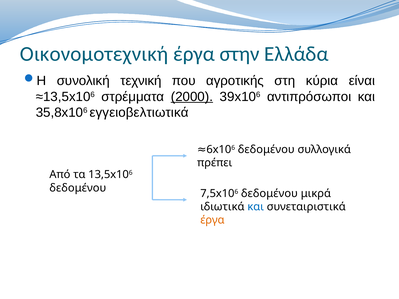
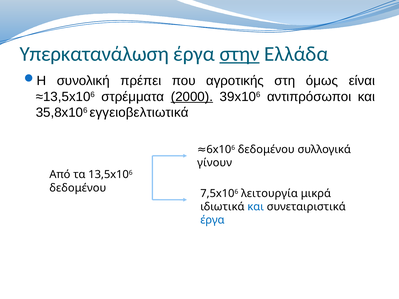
Οικονομοτεχνική: Οικονομοτεχνική -> Υπερκατανάλωση
στην underline: none -> present
τεχνική: τεχνική -> πρέπει
κύρια: κύρια -> όμως
πρέπει: πρέπει -> γίνουν
7,5x106 δεδομένου: δεδομένου -> λειτουργία
έργα at (212, 220) colour: orange -> blue
